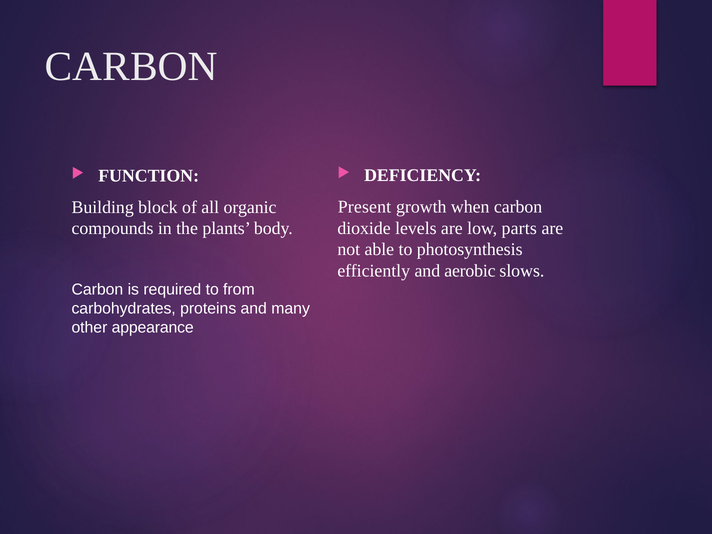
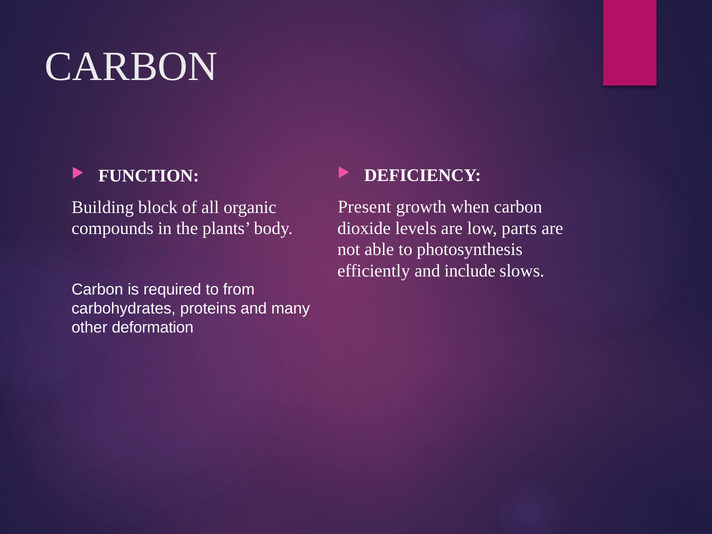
aerobic: aerobic -> include
appearance: appearance -> deformation
